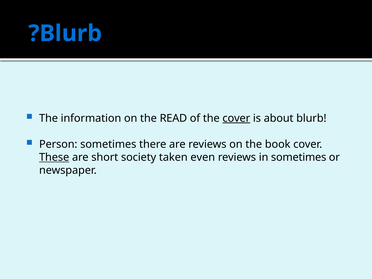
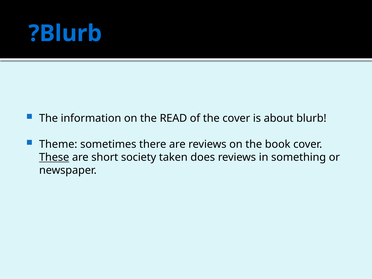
cover at (236, 118) underline: present -> none
Person: Person -> Theme
even: even -> does
in sometimes: sometimes -> something
